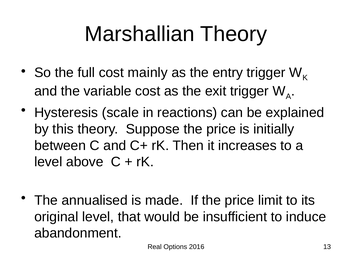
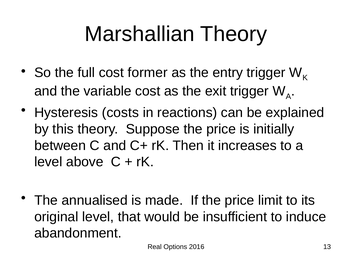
mainly: mainly -> former
scale: scale -> costs
